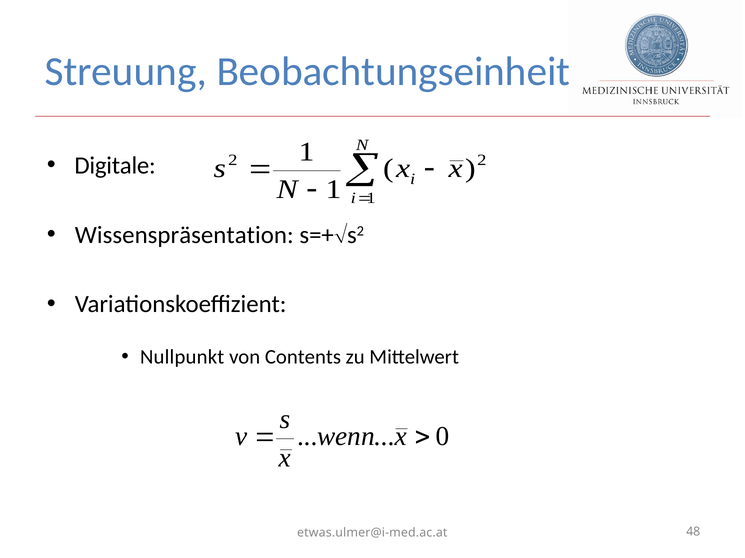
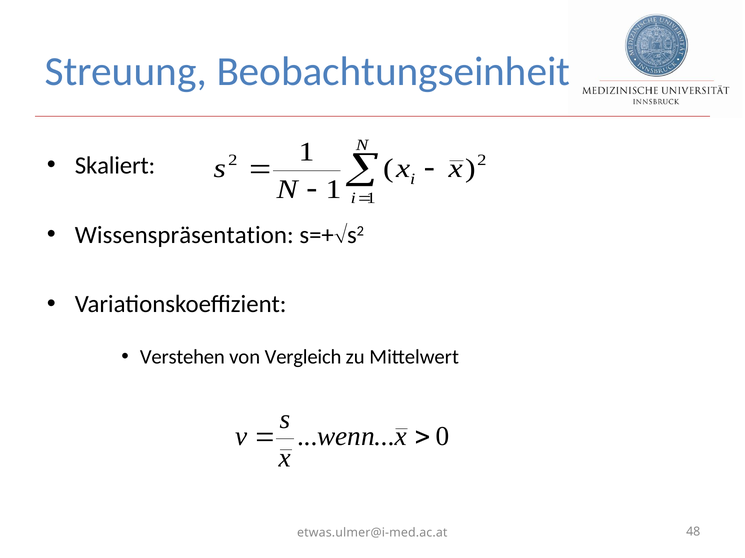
Digitale: Digitale -> Skaliert
Nullpunkt: Nullpunkt -> Verstehen
Contents: Contents -> Vergleich
